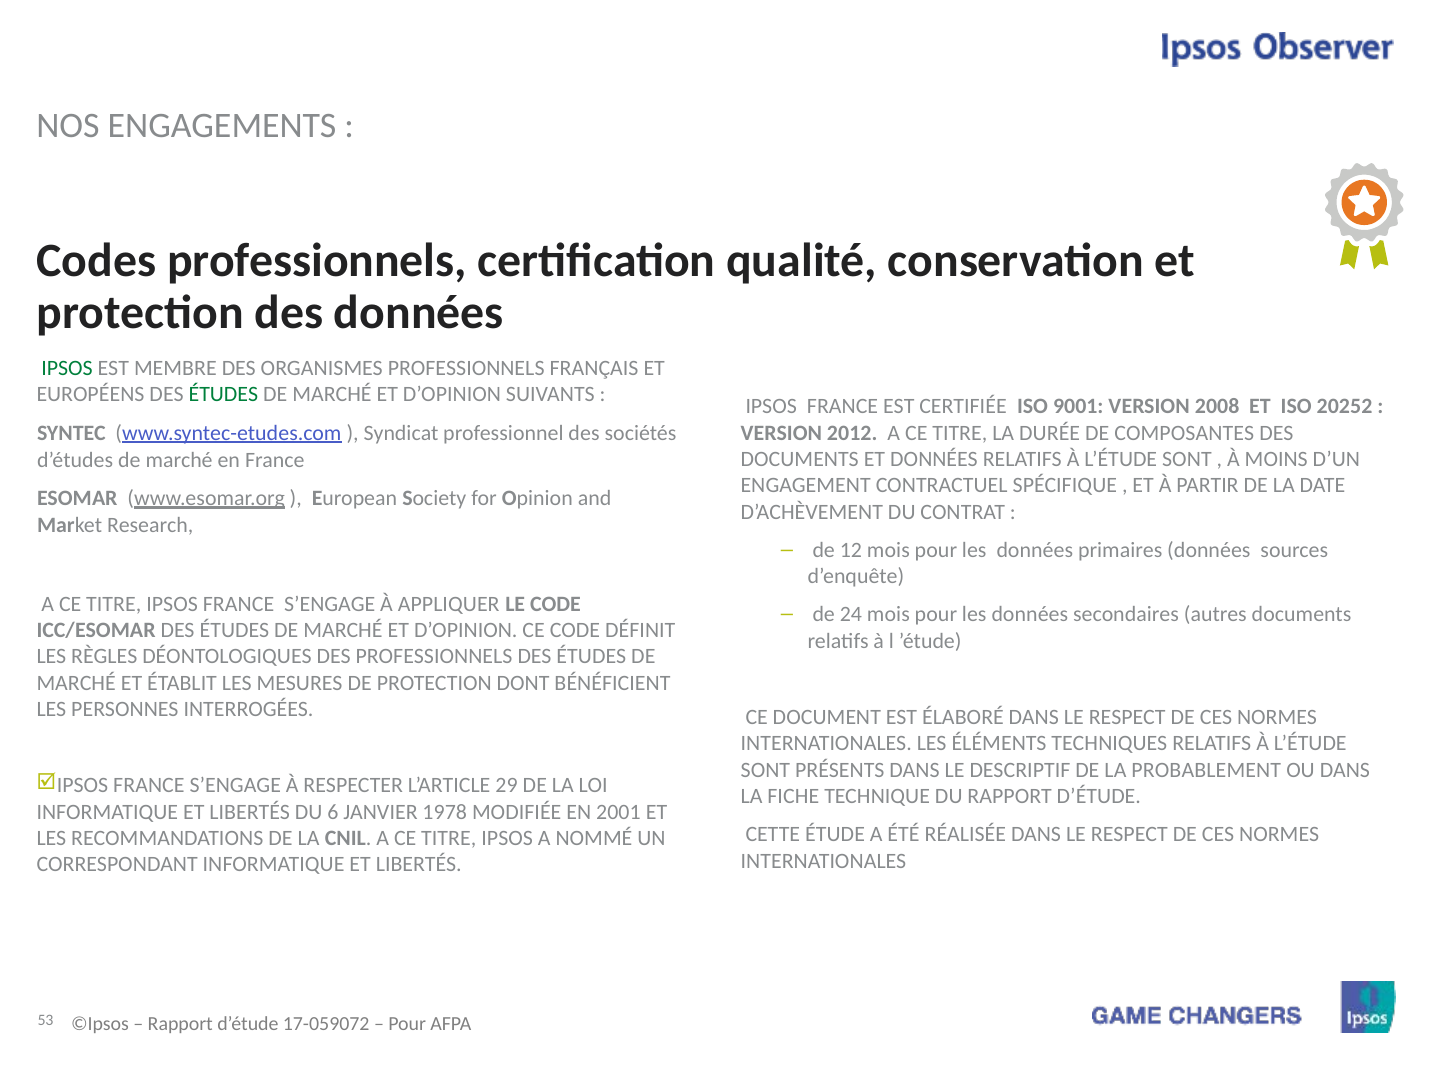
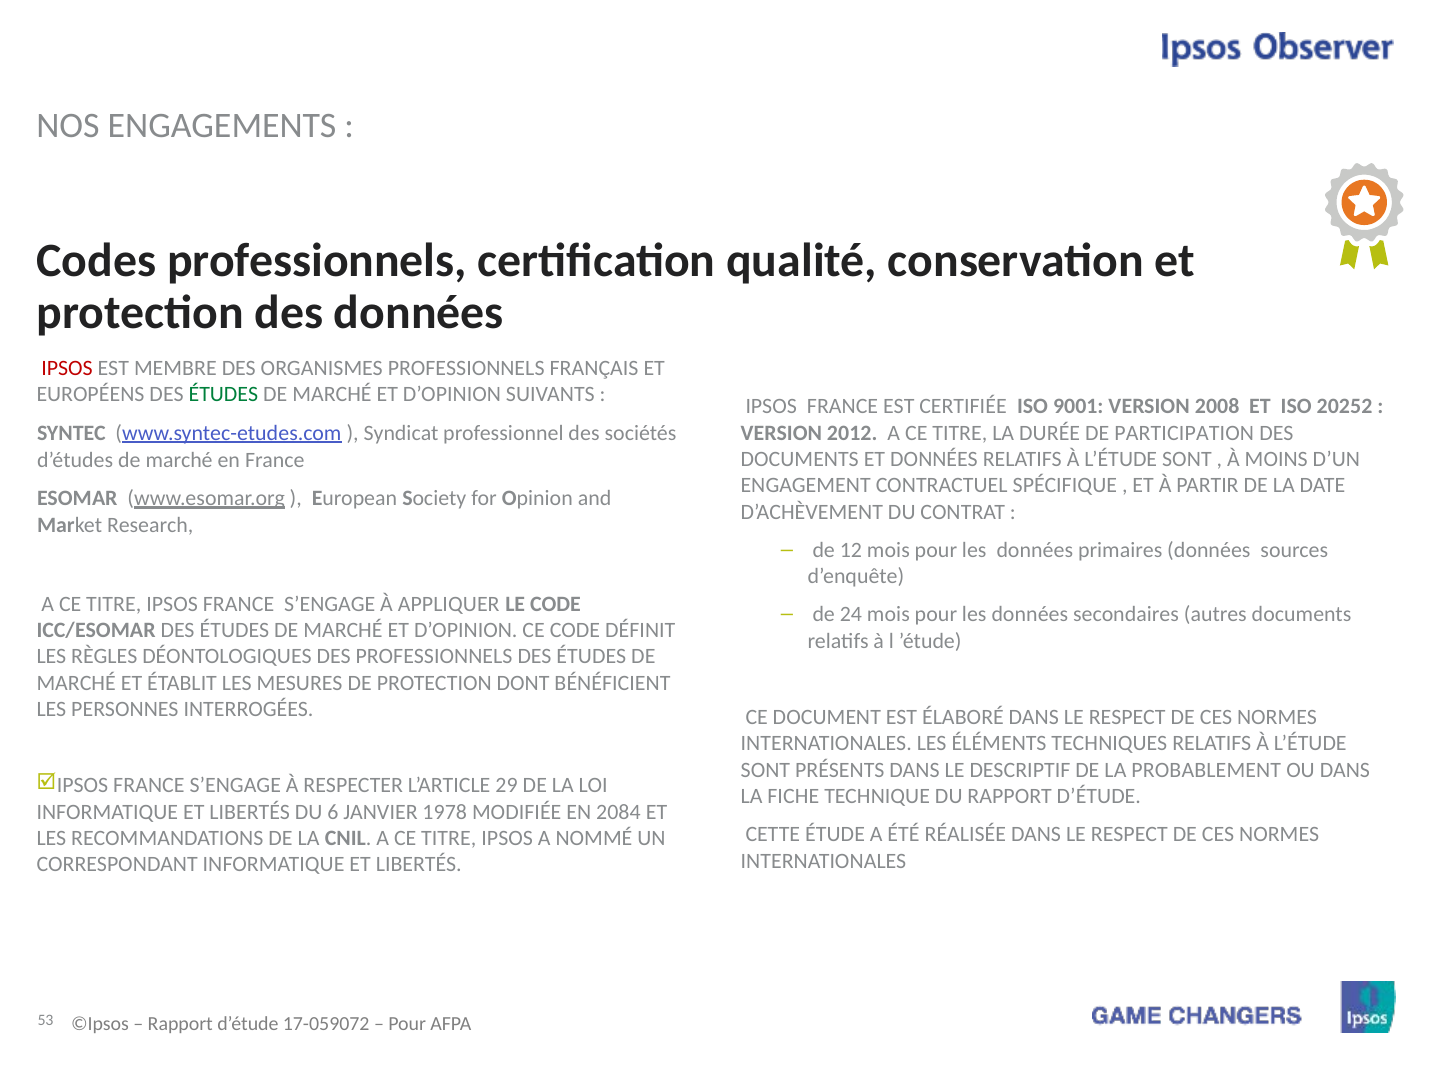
IPSOS at (67, 369) colour: green -> red
COMPOSANTES: COMPOSANTES -> PARTICIPATION
2001: 2001 -> 2084
